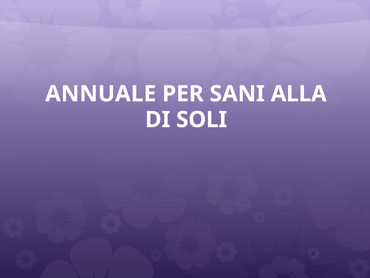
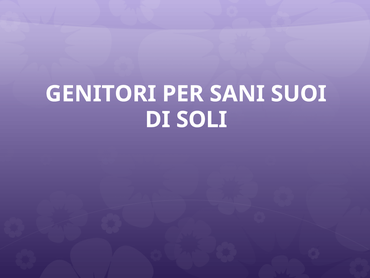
ANNUALE: ANNUALE -> GENITORI
ALLA: ALLA -> SUOI
